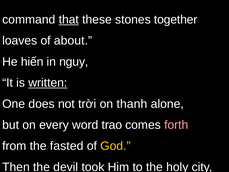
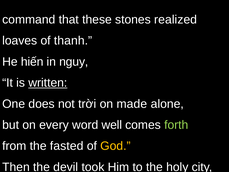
that underline: present -> none
together: together -> realized
about: about -> thanh
thanh: thanh -> made
trao: trao -> well
forth colour: pink -> light green
